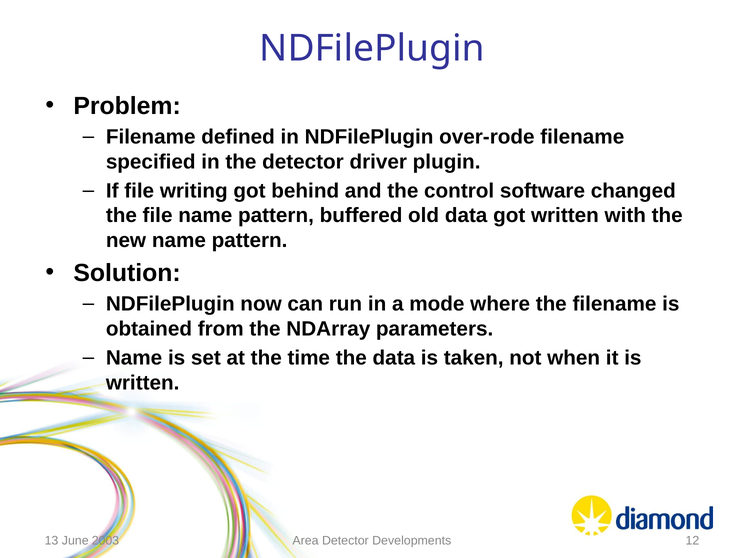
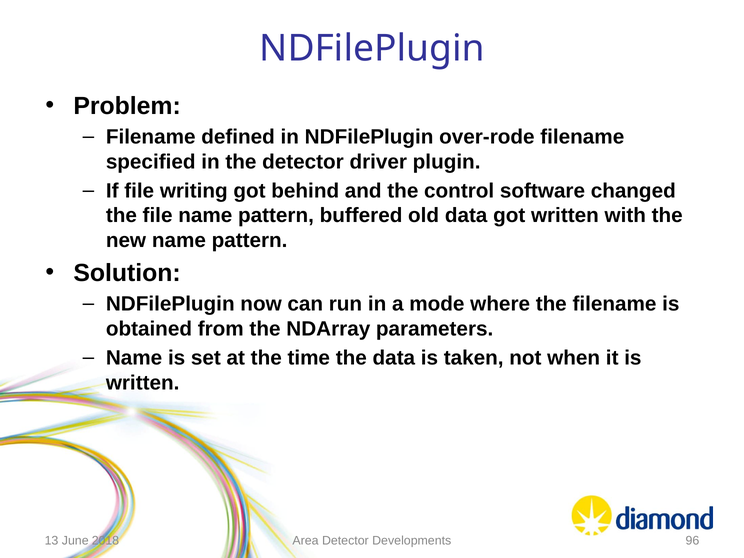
2003: 2003 -> 2018
12: 12 -> 96
